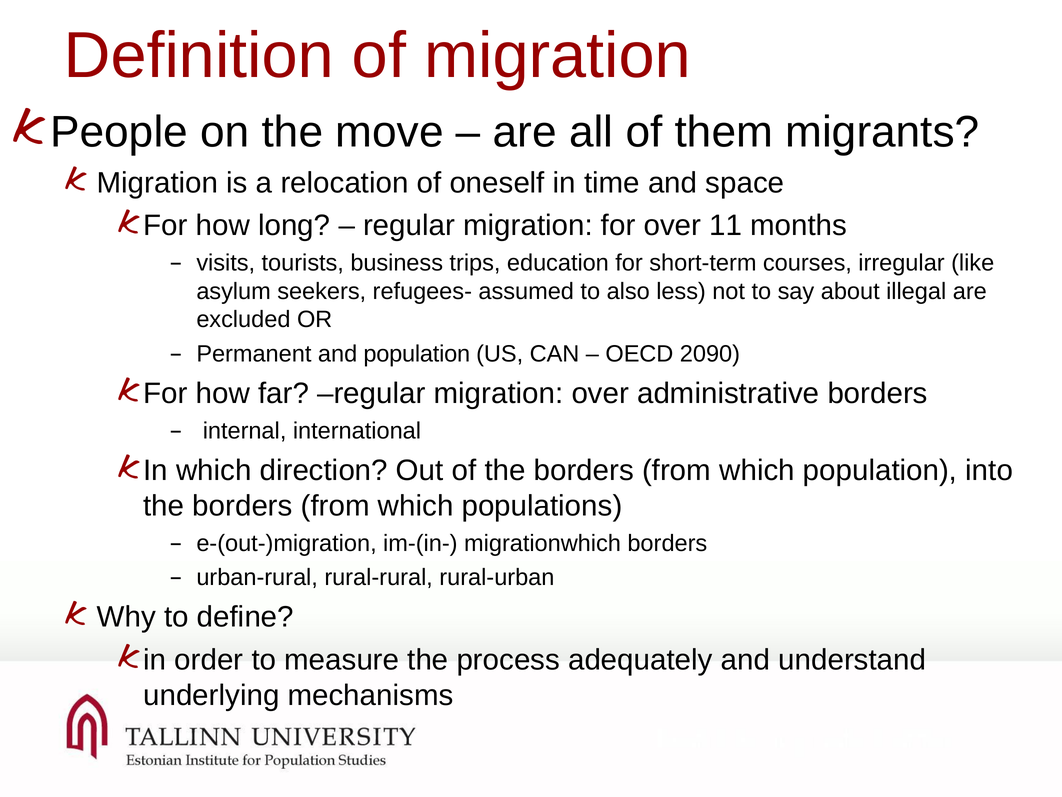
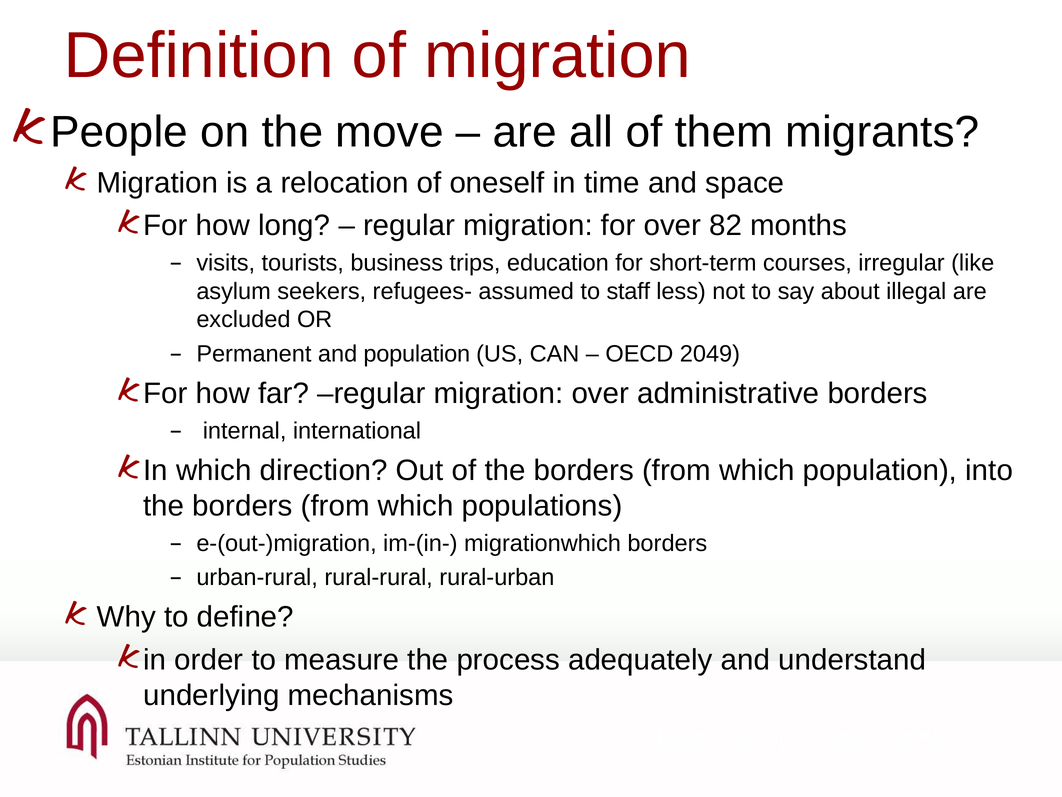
11: 11 -> 82
also: also -> staff
2090: 2090 -> 2049
